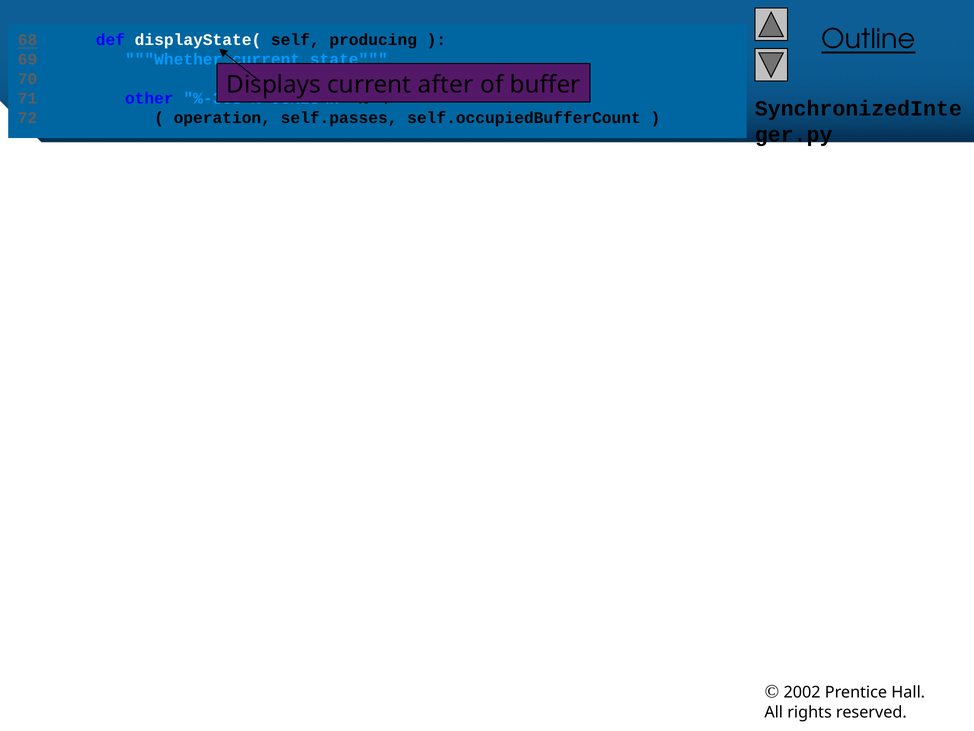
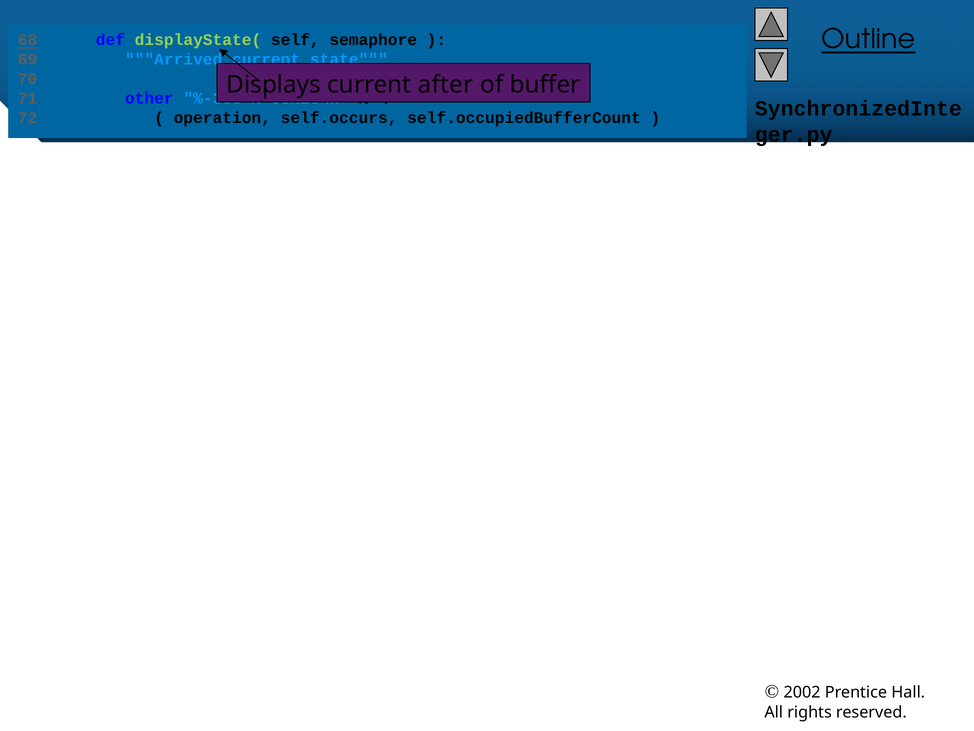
displayState( colour: white -> light green
producing: producing -> semaphore
Whether: Whether -> Arrived
self.passes: self.passes -> self.occurs
